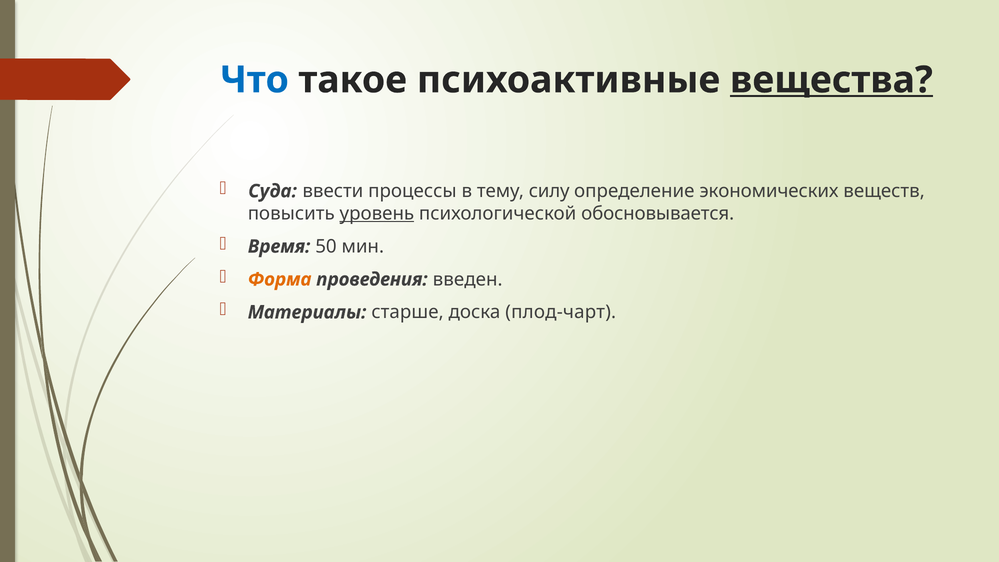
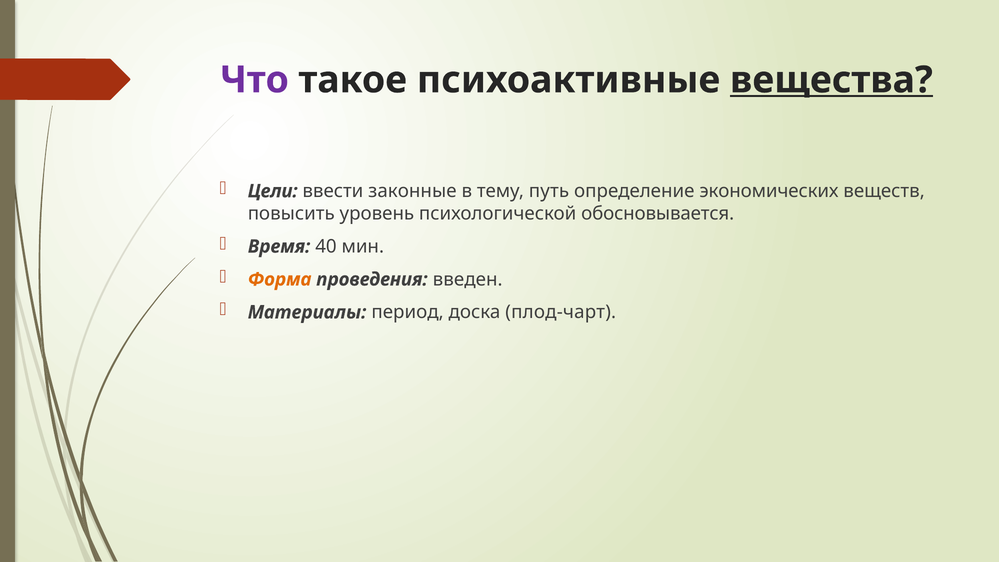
Что colour: blue -> purple
Суда: Суда -> Цели
процессы: процессы -> законные
силу: силу -> путь
уровень underline: present -> none
50: 50 -> 40
старше: старше -> период
